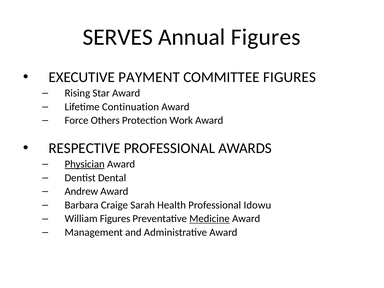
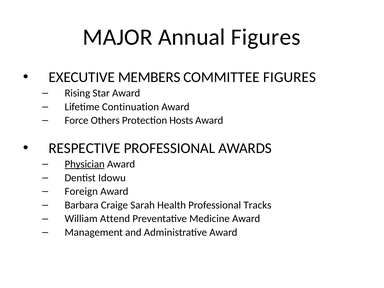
SERVES: SERVES -> MAJOR
PAYMENT: PAYMENT -> MEMBERS
Work: Work -> Hosts
Dental: Dental -> Idowu
Andrew: Andrew -> Foreign
Idowu: Idowu -> Tracks
William Figures: Figures -> Attend
Medicine underline: present -> none
